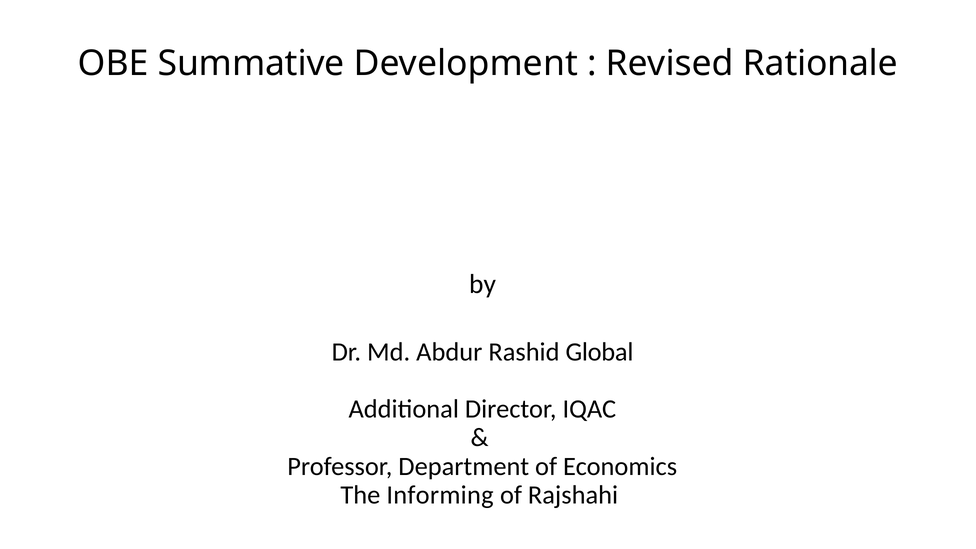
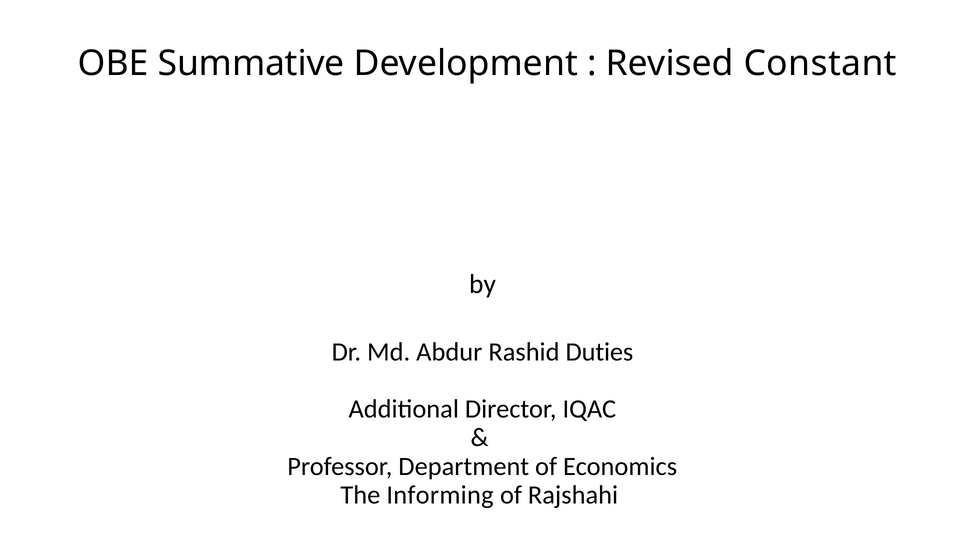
Rationale: Rationale -> Constant
Global: Global -> Duties
